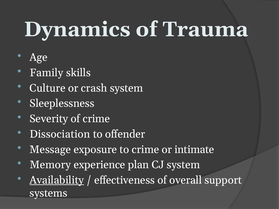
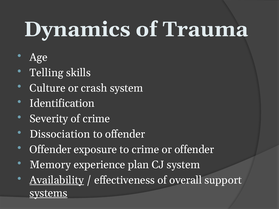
Family: Family -> Telling
Sleeplessness: Sleeplessness -> Identification
Message at (50, 150): Message -> Offender
or intimate: intimate -> offender
systems underline: none -> present
